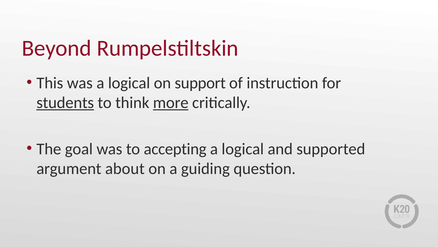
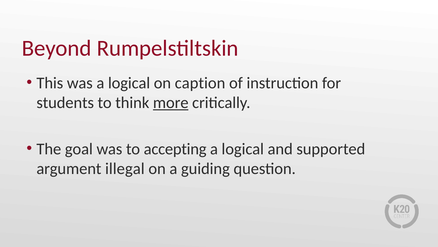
support: support -> caption
students underline: present -> none
about: about -> illegal
